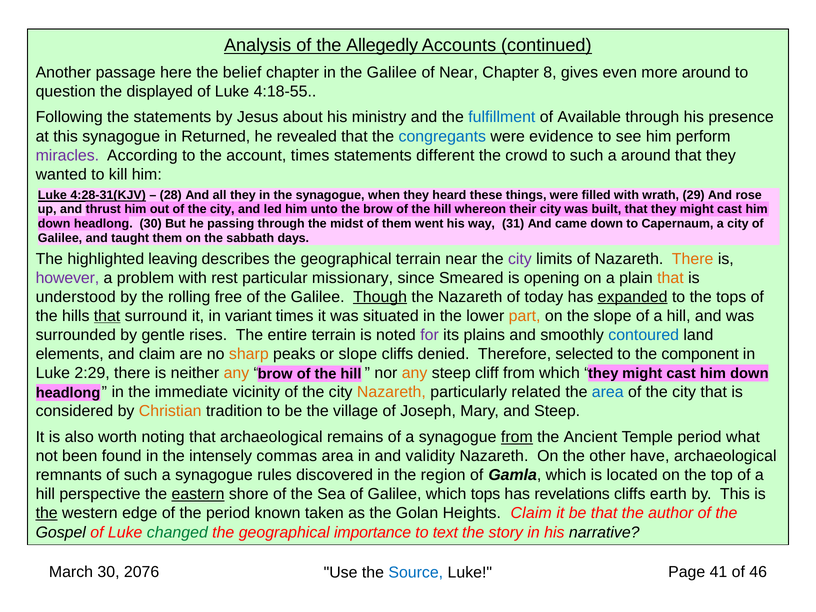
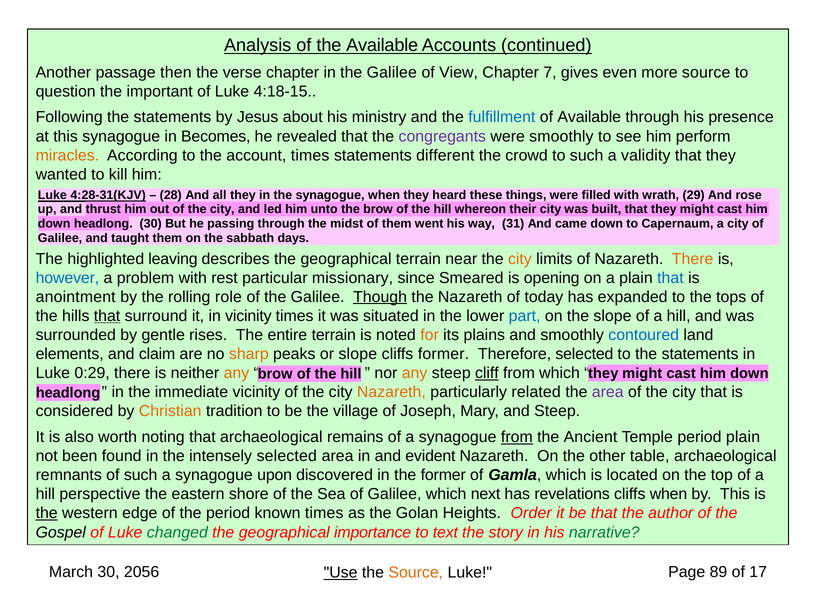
the Allegedly: Allegedly -> Available
here: here -> then
belief: belief -> verse
of Near: Near -> View
8: 8 -> 7
more around: around -> source
displayed: displayed -> important
4:18-55: 4:18-55 -> 4:18-15
Returned: Returned -> Becomes
congregants colour: blue -> purple
were evidence: evidence -> smoothly
miracles colour: purple -> orange
a around: around -> validity
city at (520, 259) colour: purple -> orange
however colour: purple -> blue
that at (670, 278) colour: orange -> blue
understood: understood -> anointment
free: free -> role
expanded underline: present -> none
in variant: variant -> vicinity
part colour: orange -> blue
for colour: purple -> orange
cliffs denied: denied -> former
to the component: component -> statements
2:29: 2:29 -> 0:29
cliff underline: none -> present
area at (608, 392) colour: blue -> purple
period what: what -> plain
intensely commas: commas -> selected
validity: validity -> evident
have: have -> table
rules: rules -> upon
the region: region -> former
eastern underline: present -> none
which tops: tops -> next
cliffs earth: earth -> when
known taken: taken -> times
Heights Claim: Claim -> Order
narrative colour: black -> green
2076: 2076 -> 2056
41: 41 -> 89
46: 46 -> 17
Use underline: none -> present
Source at (416, 573) colour: blue -> orange
